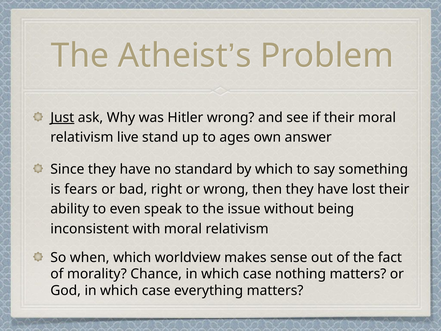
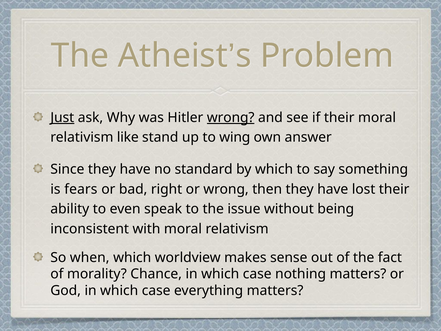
wrong at (231, 117) underline: none -> present
live: live -> like
ages: ages -> wing
